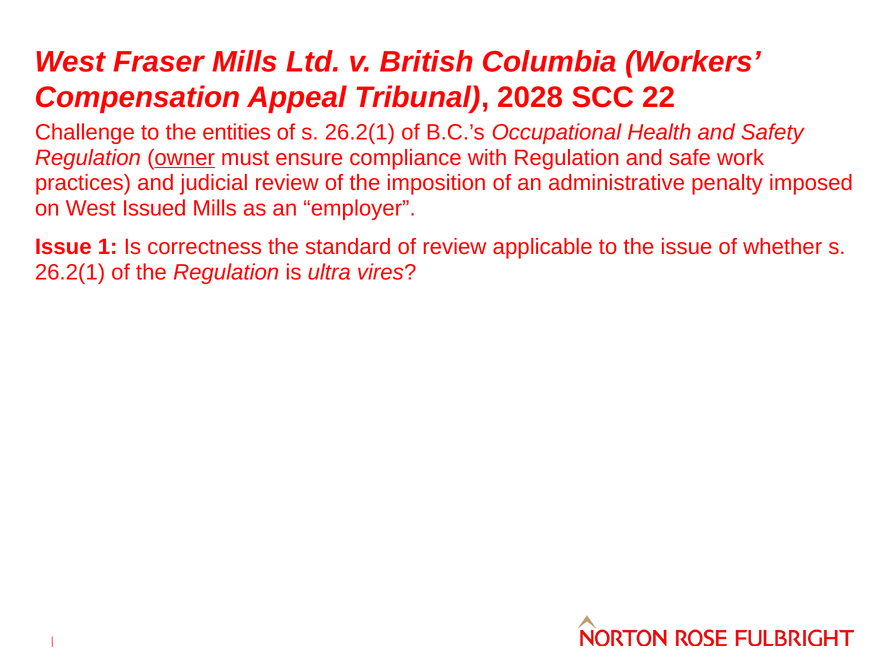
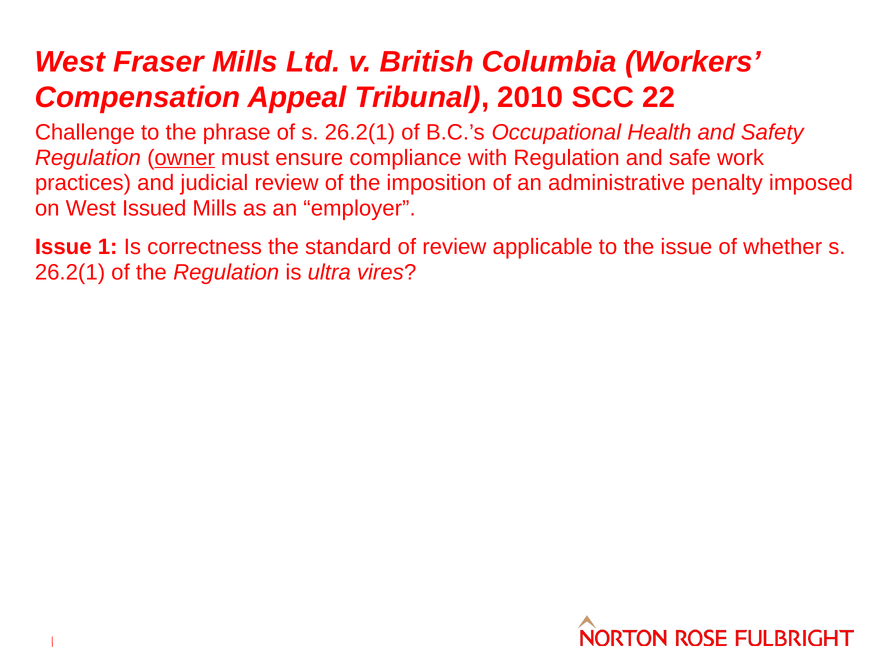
2028: 2028 -> 2010
entities: entities -> phrase
